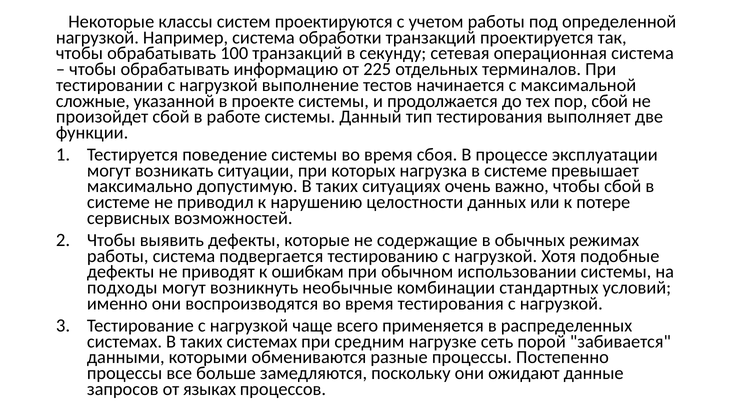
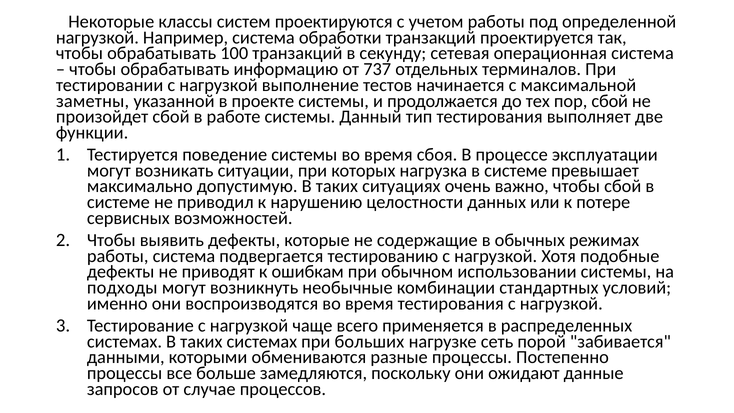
225: 225 -> 737
сложные: сложные -> заметны
средним: средним -> больших
языках: языках -> случае
